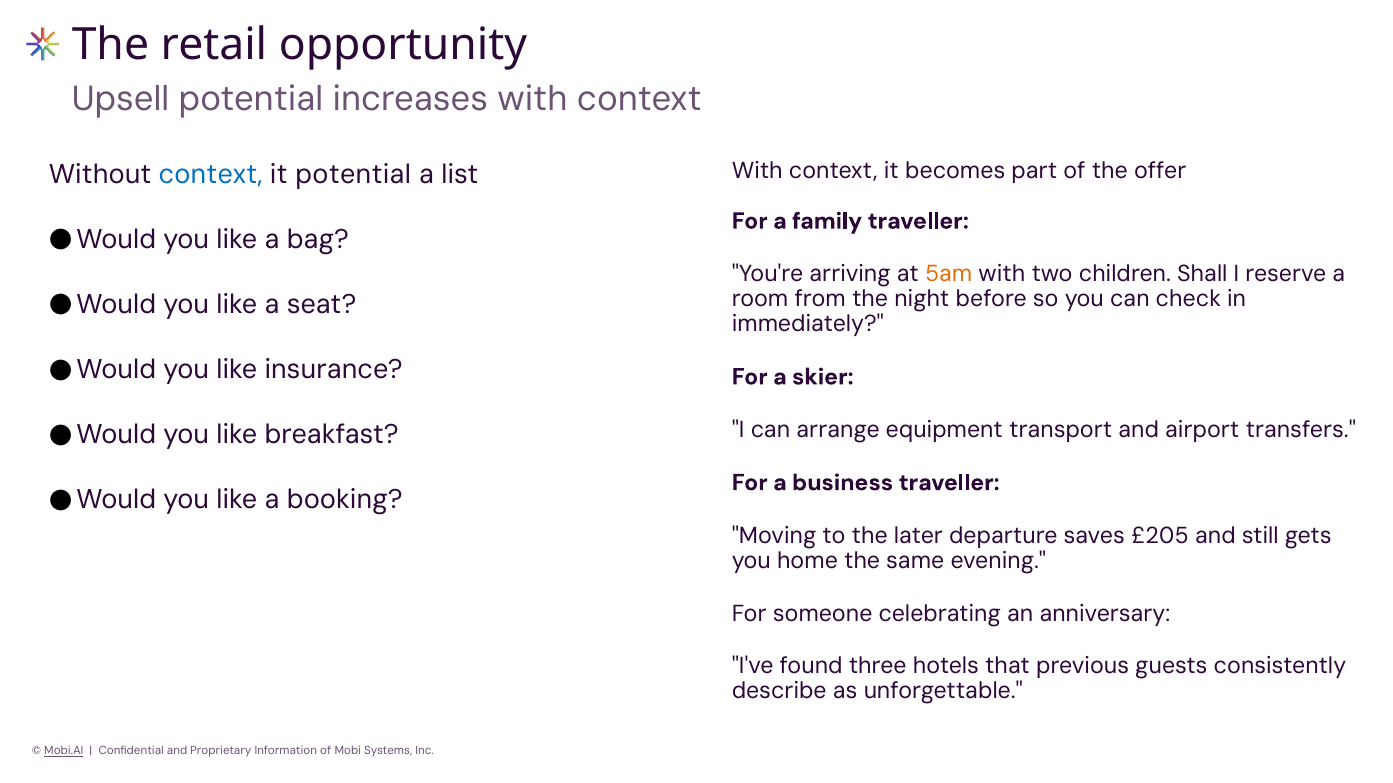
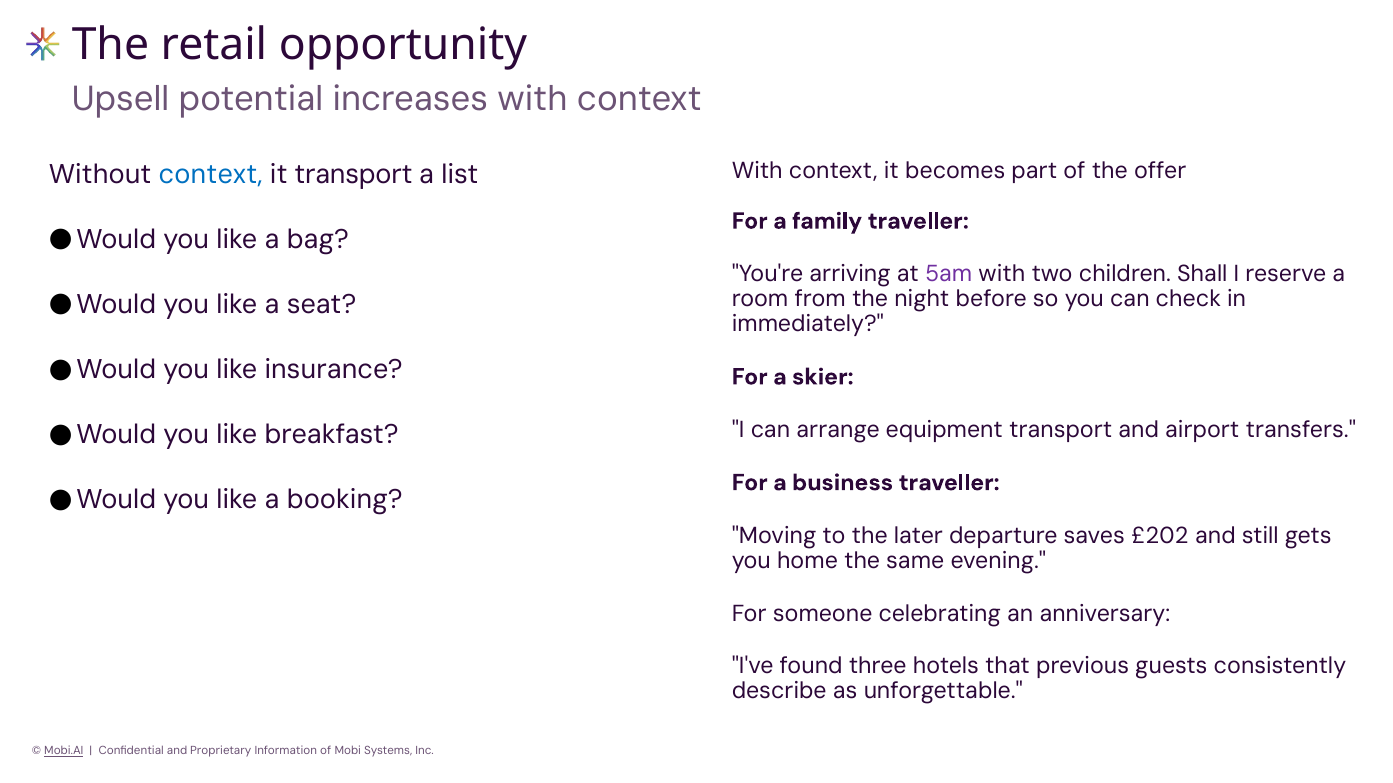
it potential: potential -> transport
5am colour: orange -> purple
£205: £205 -> £202
